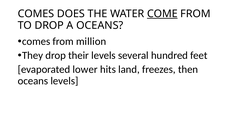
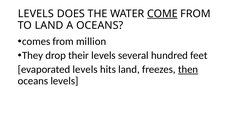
COMES at (36, 14): COMES -> LEVELS
TO DROP: DROP -> LAND
evaporated lower: lower -> levels
then underline: none -> present
